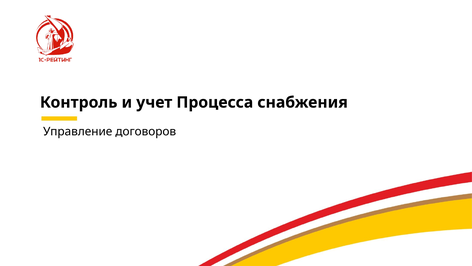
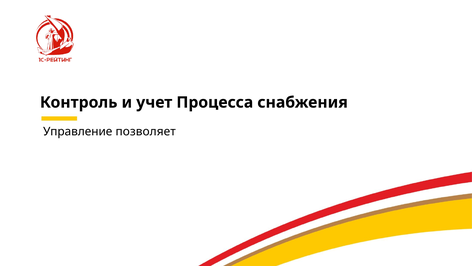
договоров: договоров -> позволяет
